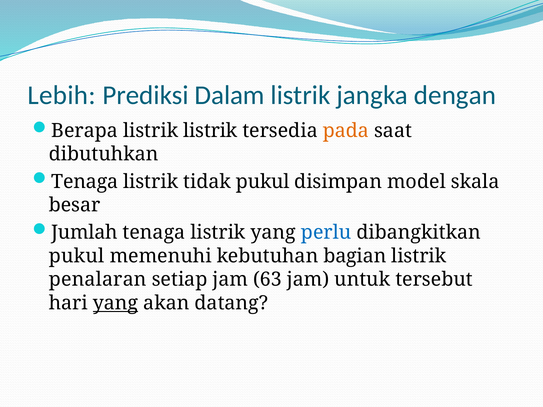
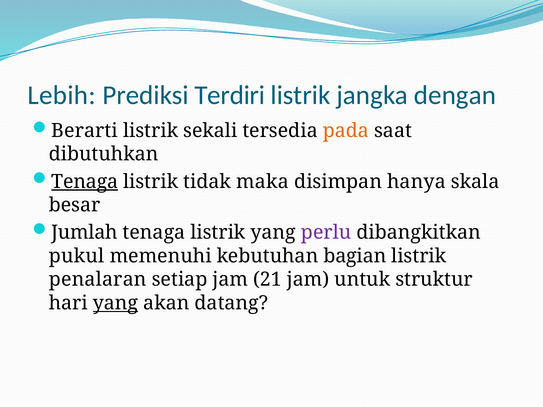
Dalam: Dalam -> Terdiri
Berapa: Berapa -> Berarti
listrik listrik: listrik -> sekali
Tenaga at (85, 182) underline: none -> present
tidak pukul: pukul -> maka
model: model -> hanya
perlu colour: blue -> purple
63: 63 -> 21
tersebut: tersebut -> struktur
